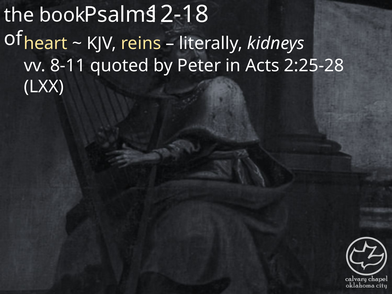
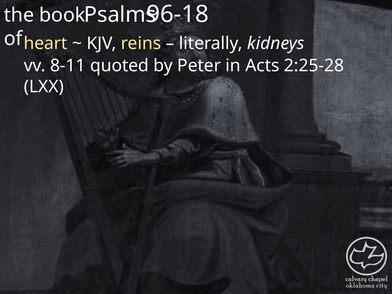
12-18: 12-18 -> 96-18
